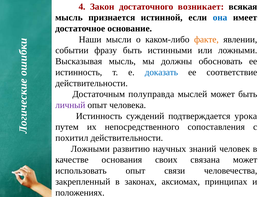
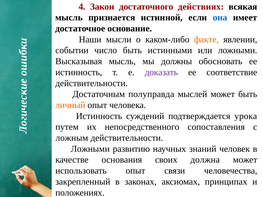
возникает: возникает -> действиях
фразу: фразу -> число
доказать colour: blue -> purple
личный colour: purple -> orange
похитил: похитил -> ложным
связана: связана -> должна
